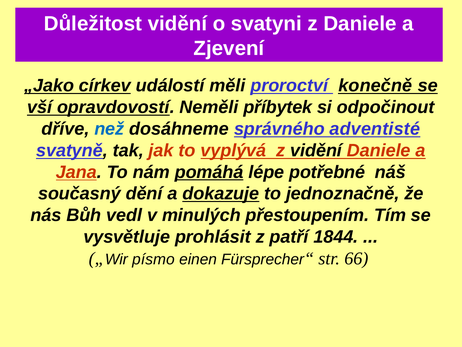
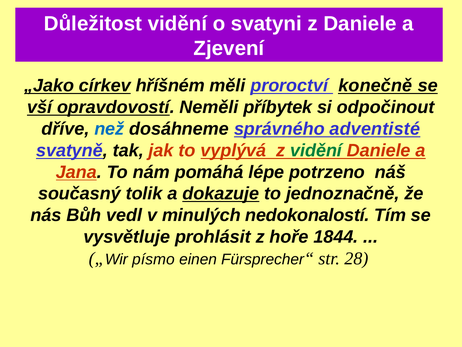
událostí: událostí -> hříšném
vidění at (316, 150) colour: black -> green
pomáhá underline: present -> none
potřebné: potřebné -> potrzeno
dění: dění -> tolik
přestoupením: přestoupením -> nedokonalostí
patří: patří -> hoře
66: 66 -> 28
